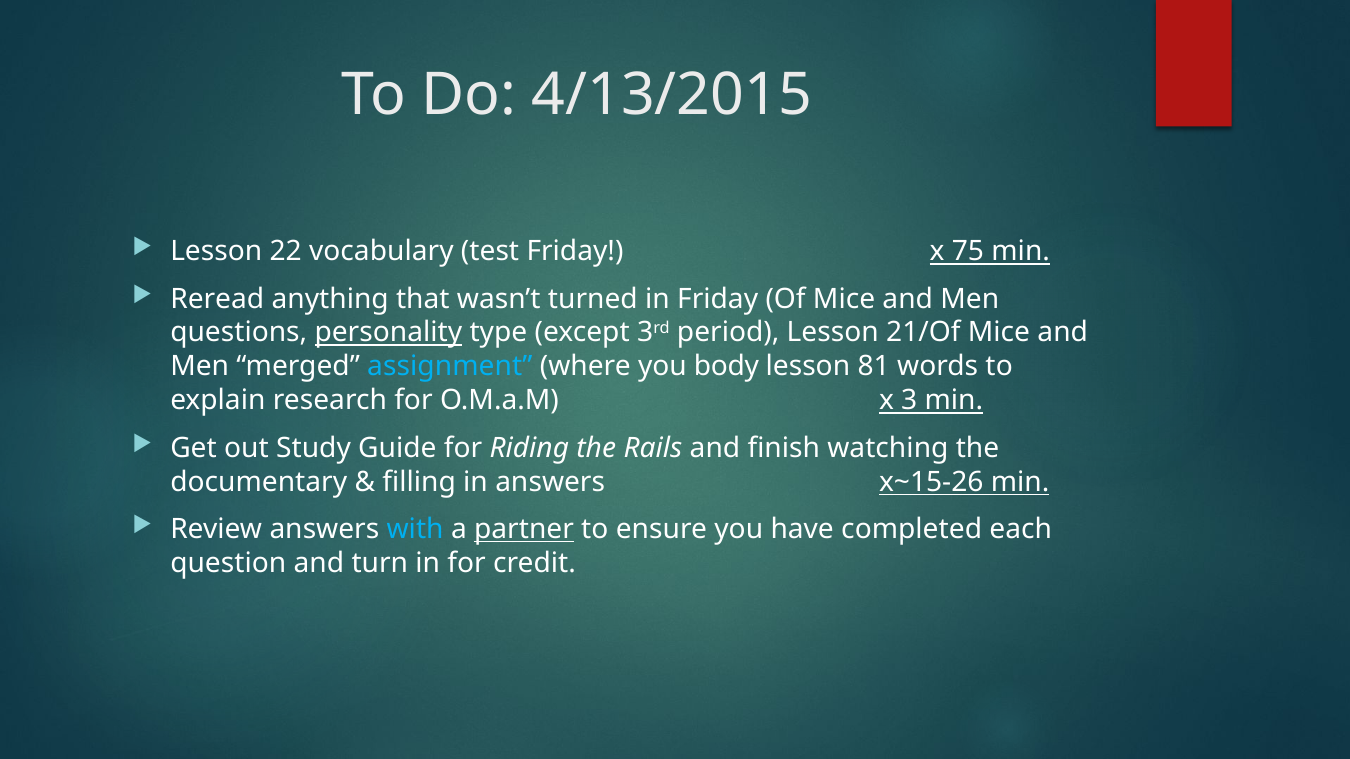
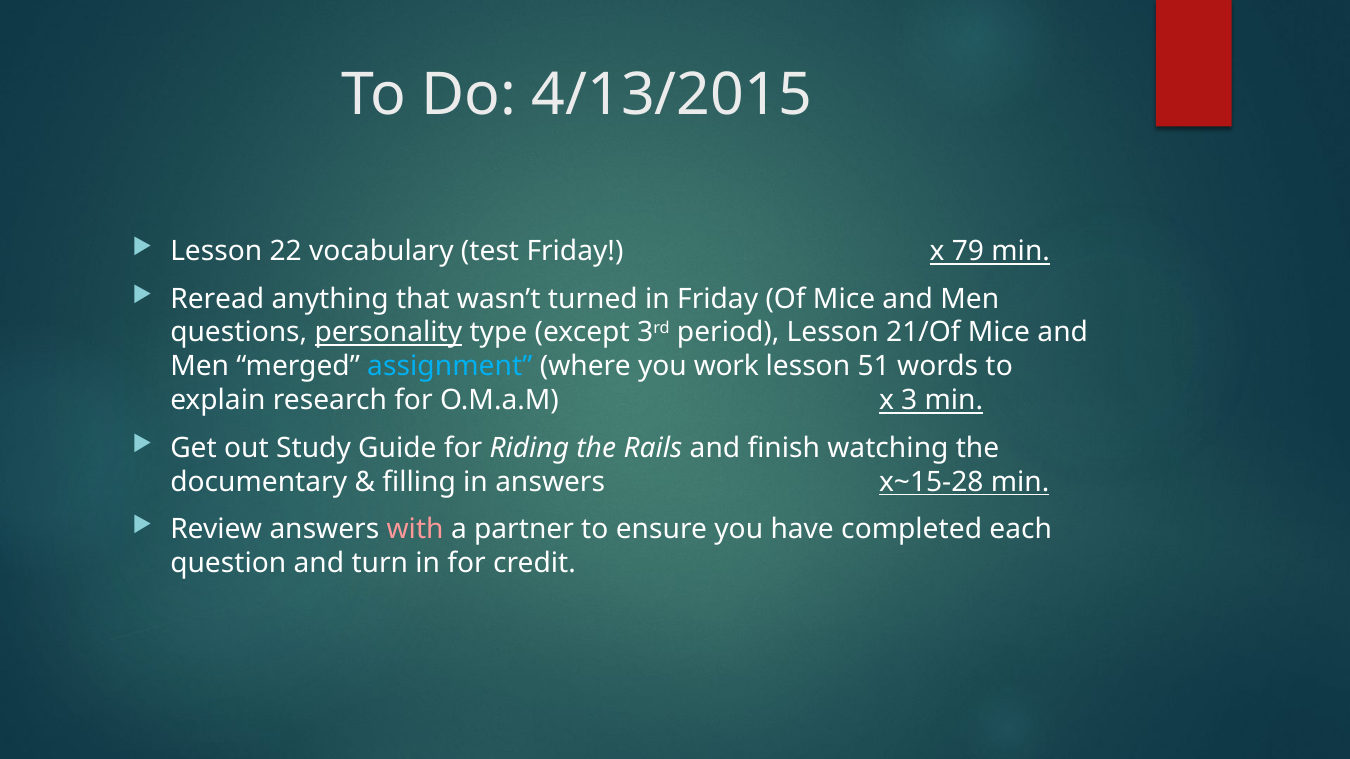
75: 75 -> 79
body: body -> work
81: 81 -> 51
x~15-26: x~15-26 -> x~15-28
with colour: light blue -> pink
partner underline: present -> none
